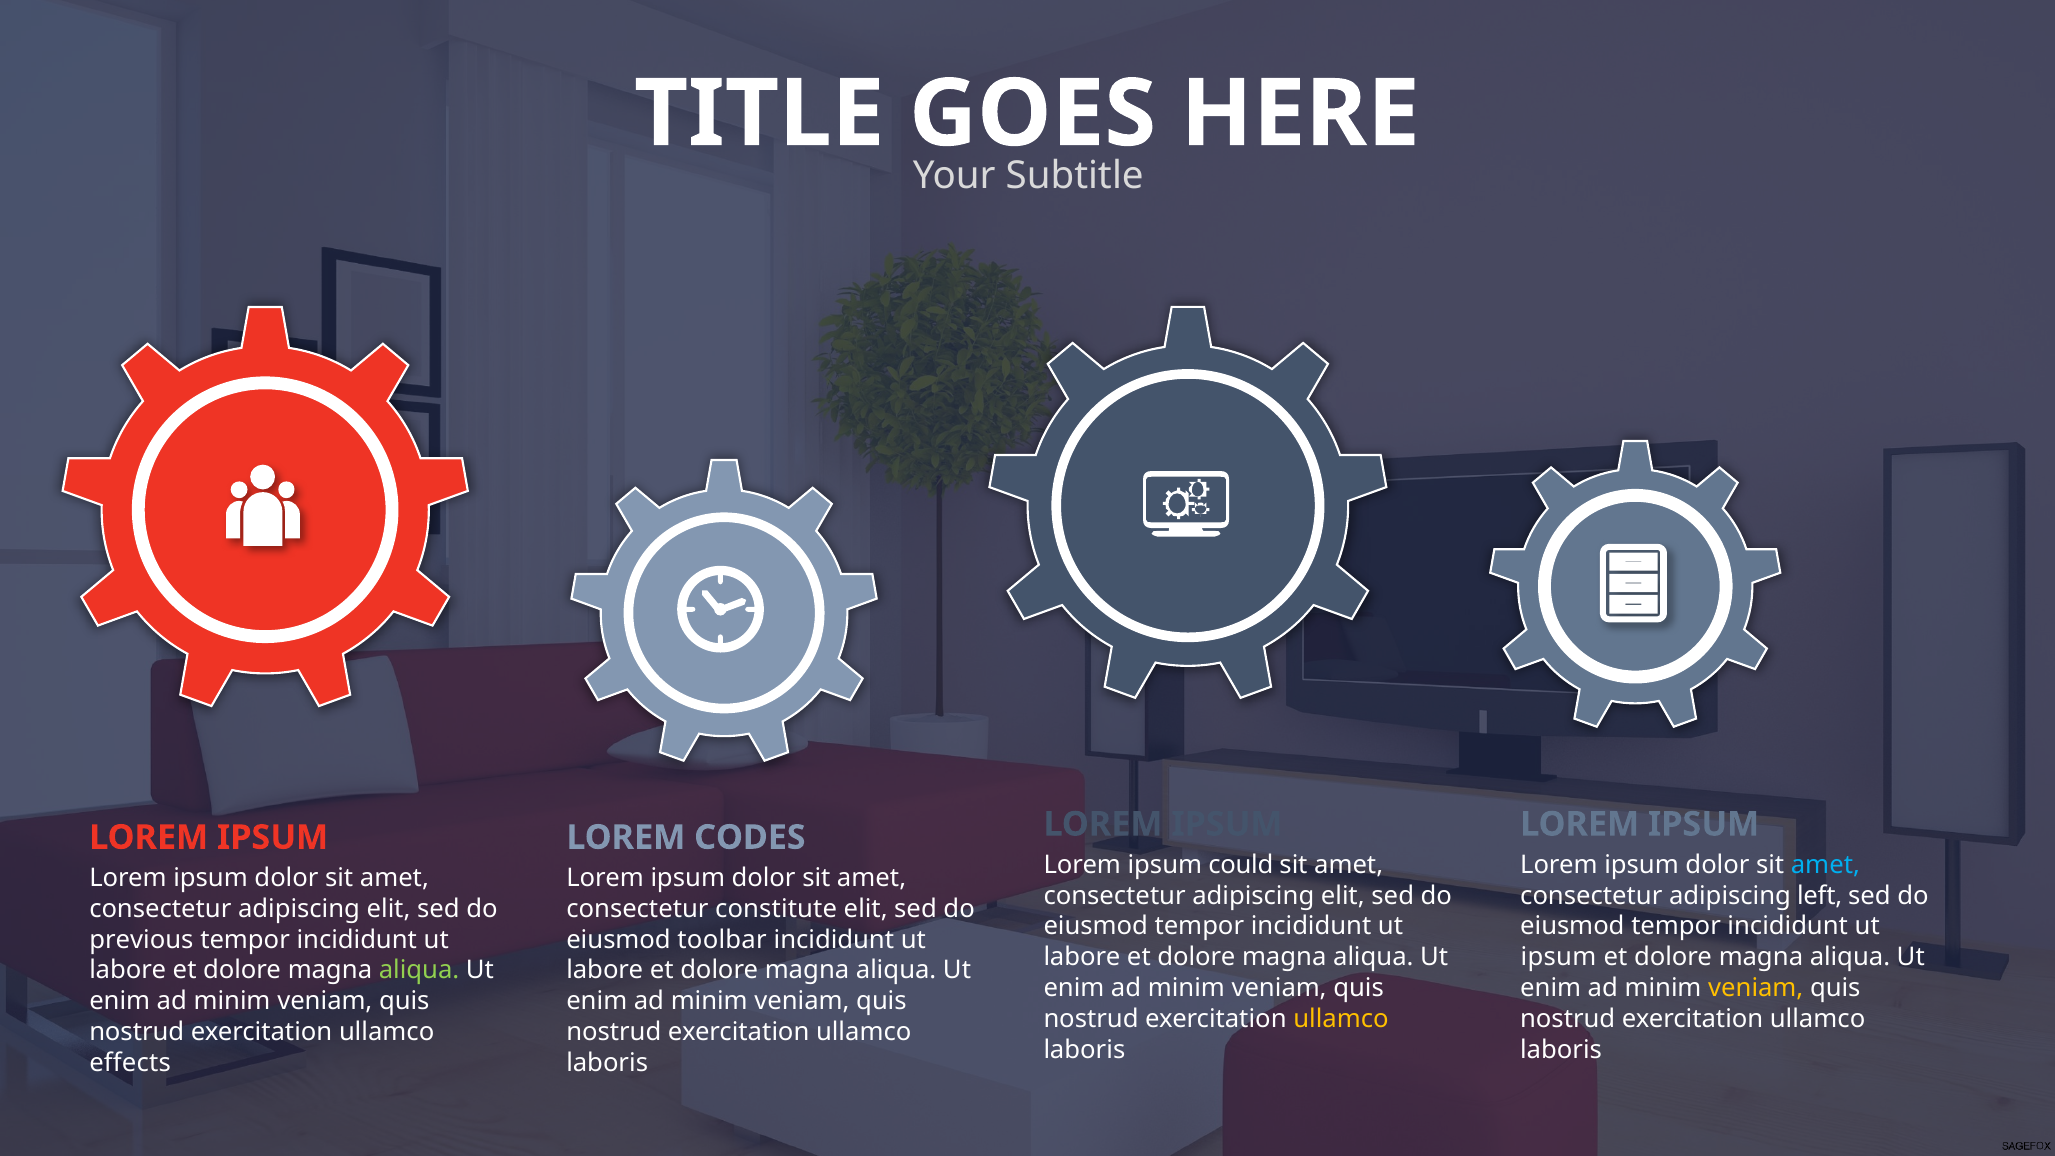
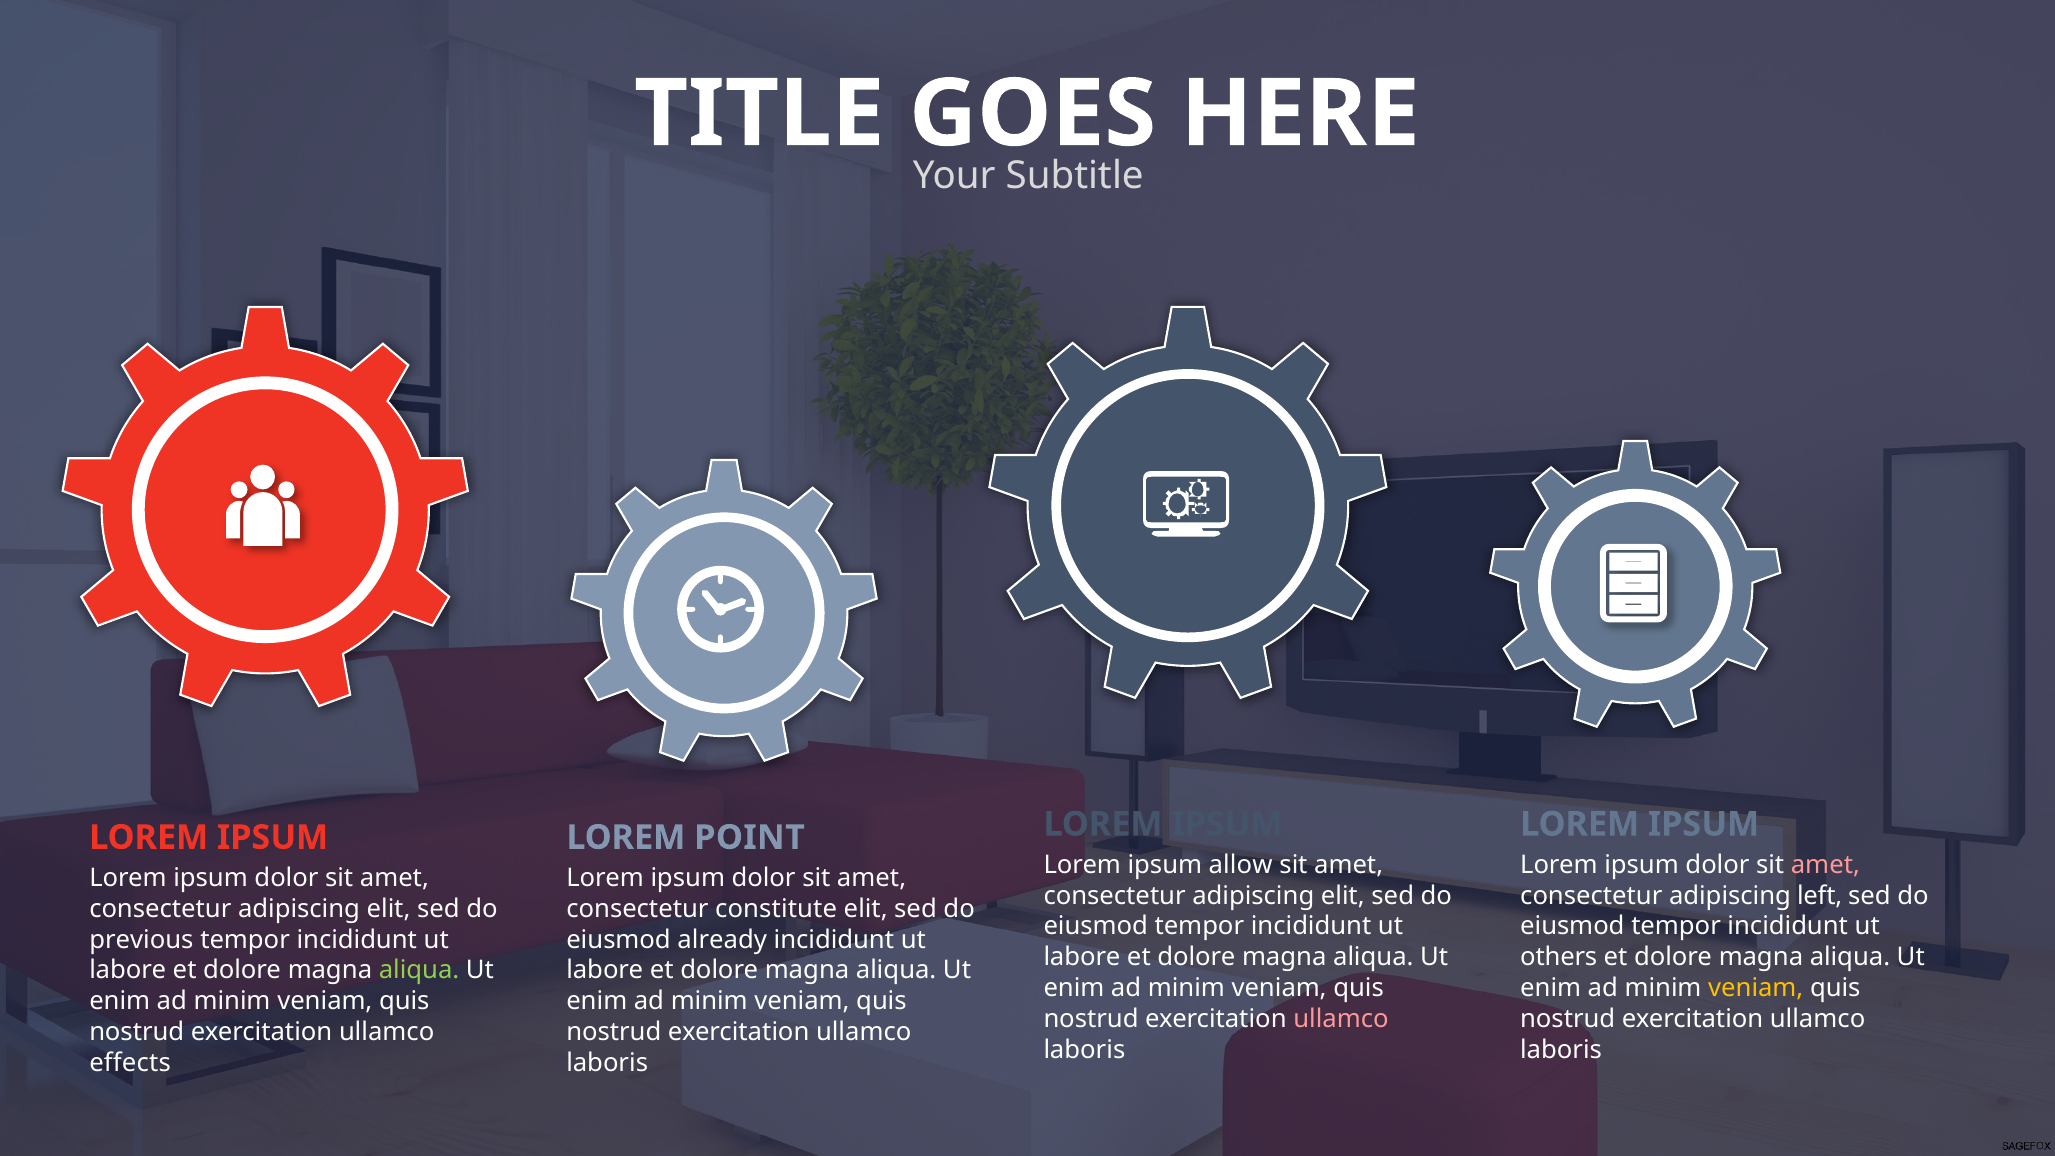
CODES: CODES -> POINT
could: could -> allow
amet at (1825, 865) colour: light blue -> pink
toolbar: toolbar -> already
ipsum at (1559, 957): ipsum -> others
ullamco at (1341, 1019) colour: yellow -> pink
